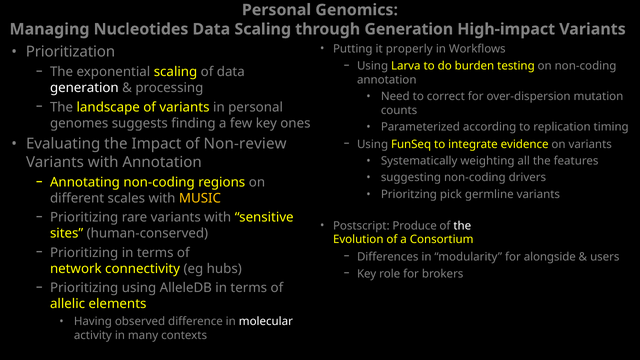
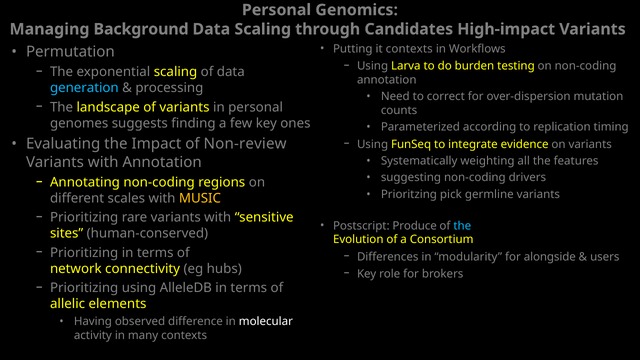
Nucleotides: Nucleotides -> Background
through Generation: Generation -> Candidates
it properly: properly -> contexts
Prioritization: Prioritization -> Permutation
generation at (84, 88) colour: white -> light blue
the at (462, 226) colour: white -> light blue
